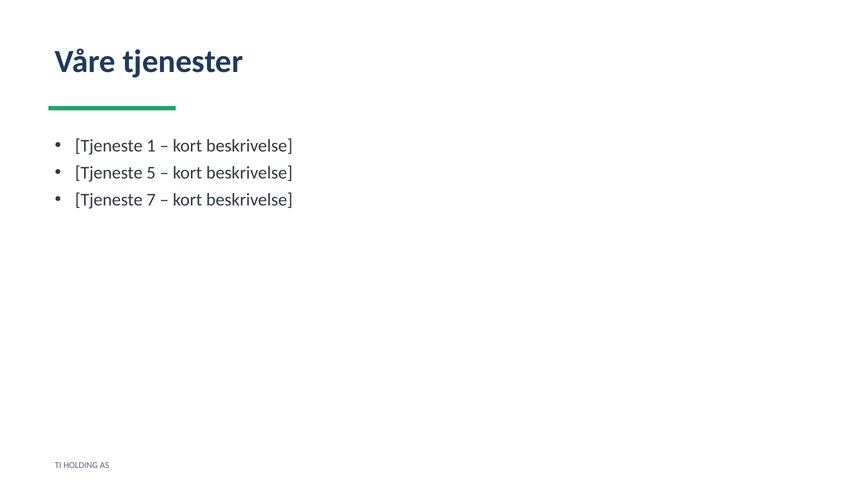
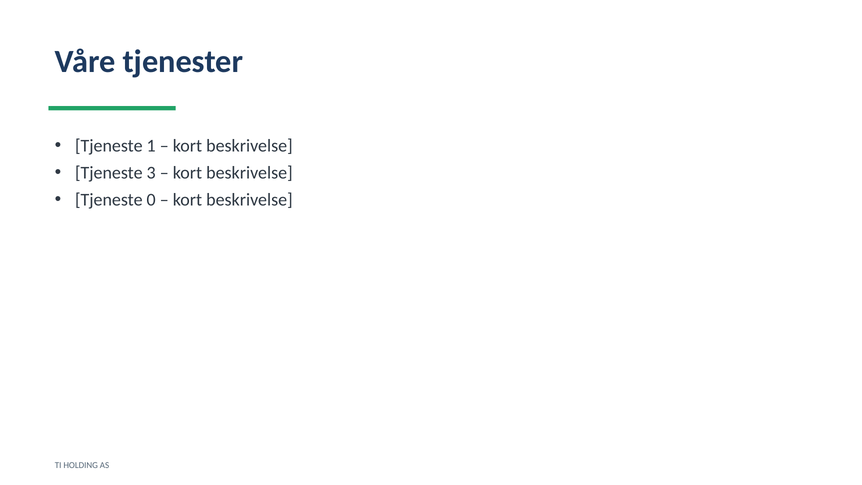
5: 5 -> 3
7: 7 -> 0
